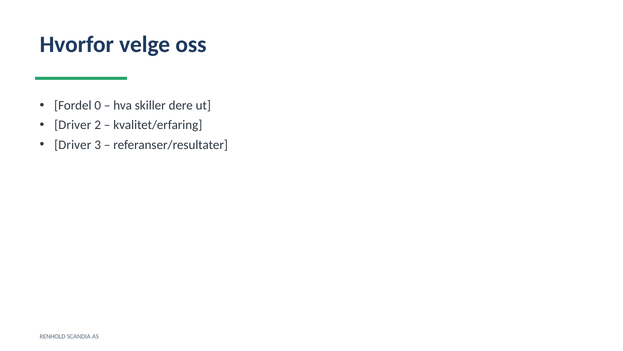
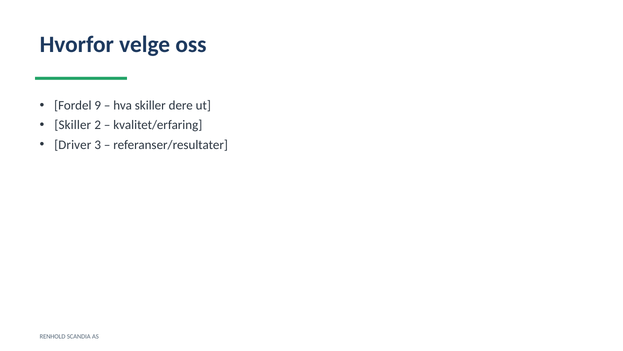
0: 0 -> 9
Driver at (73, 125): Driver -> Skiller
